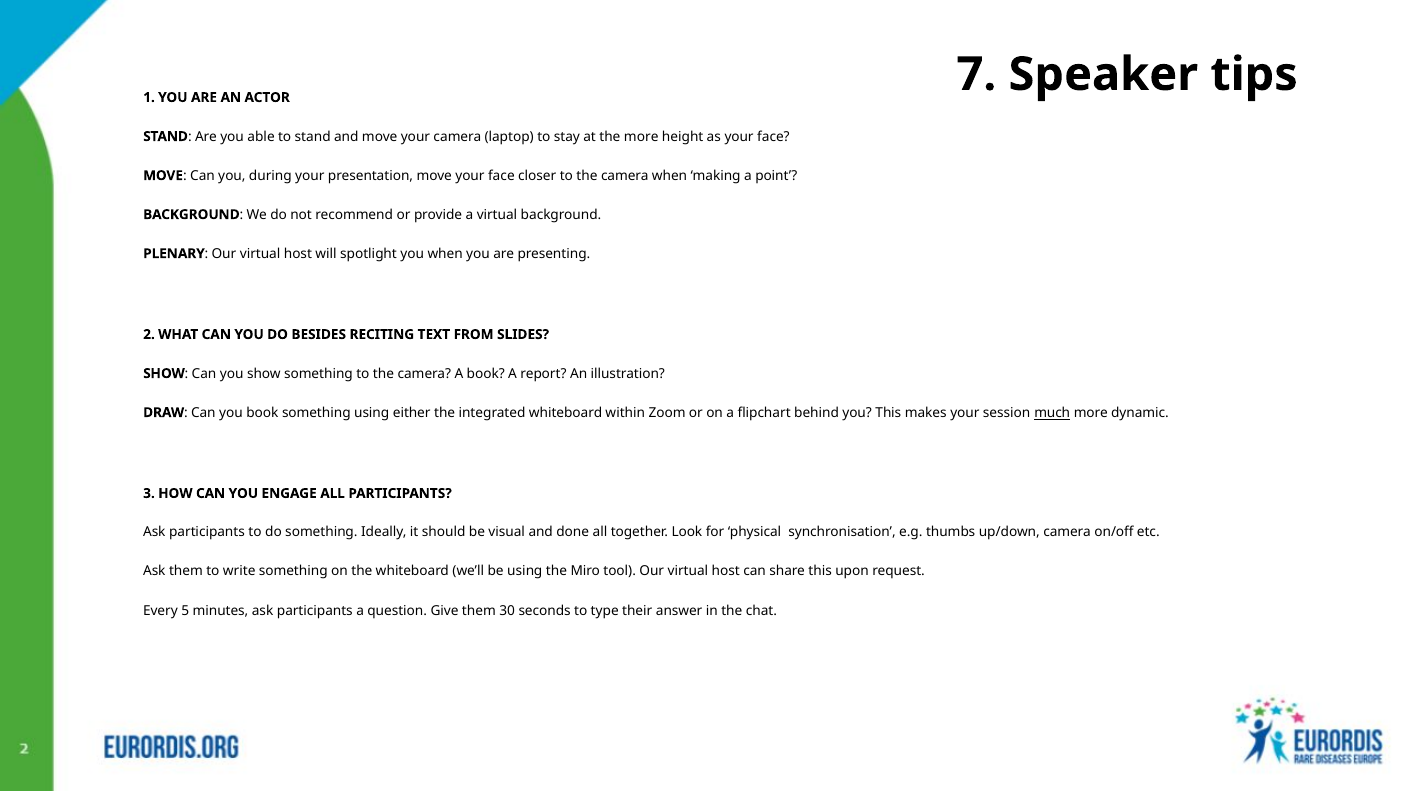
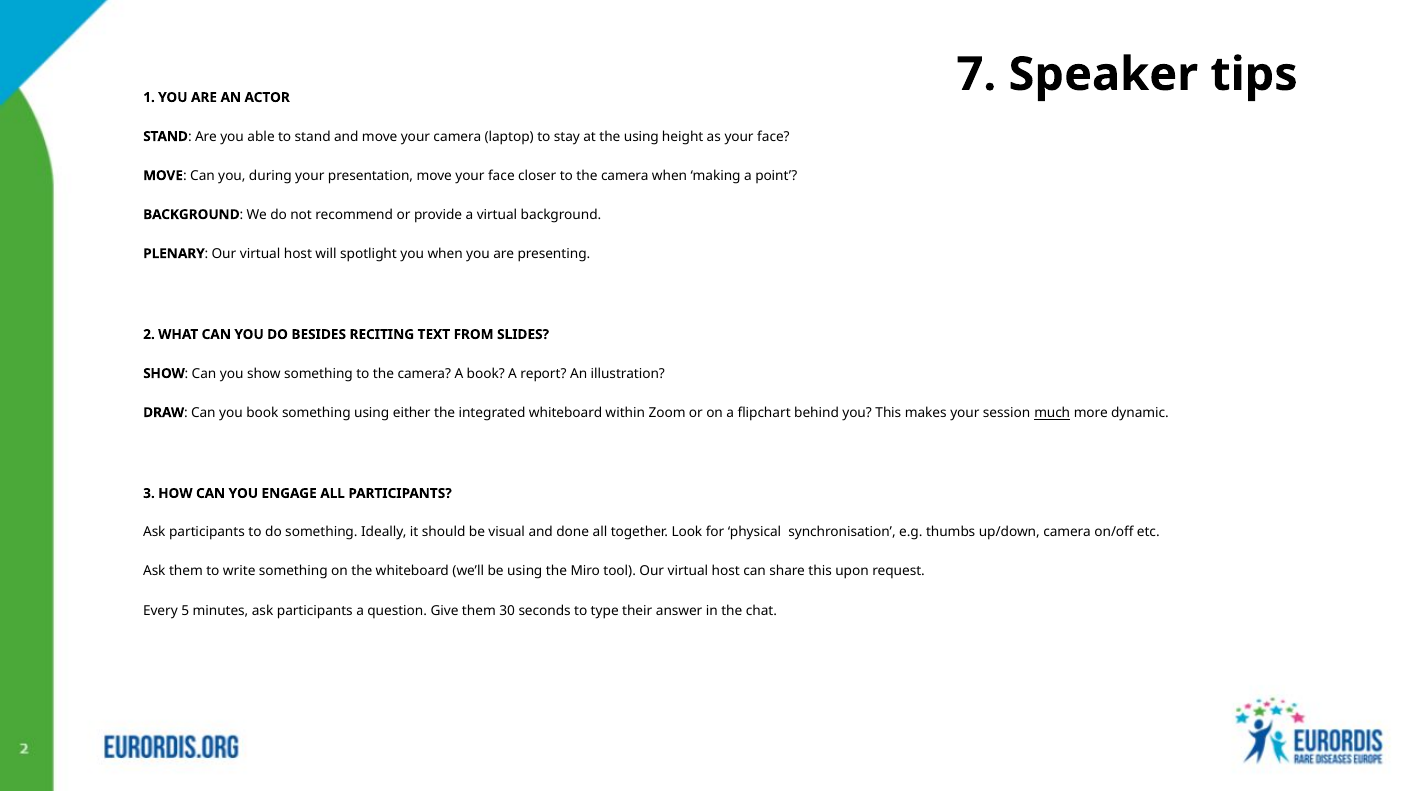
the more: more -> using
